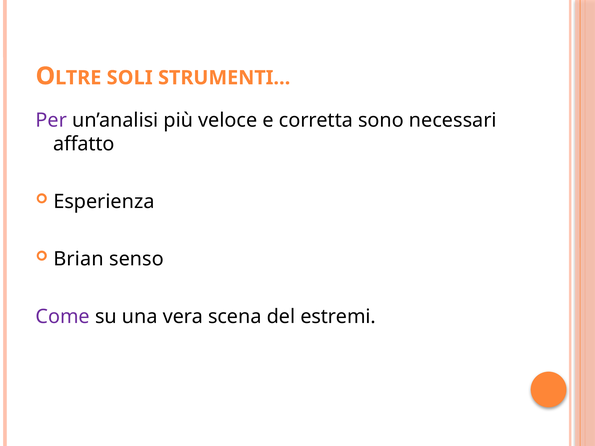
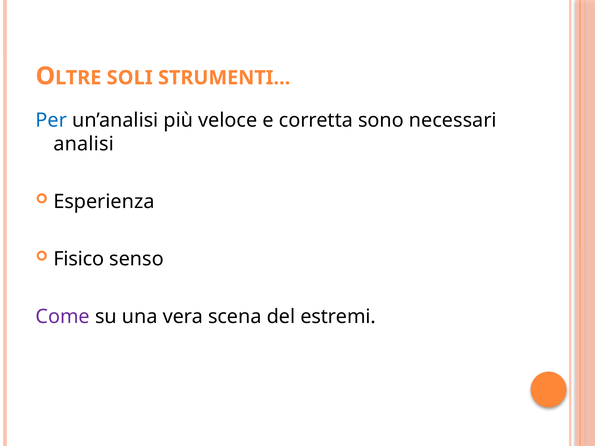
Per colour: purple -> blue
affatto: affatto -> analisi
Brian: Brian -> Fisico
